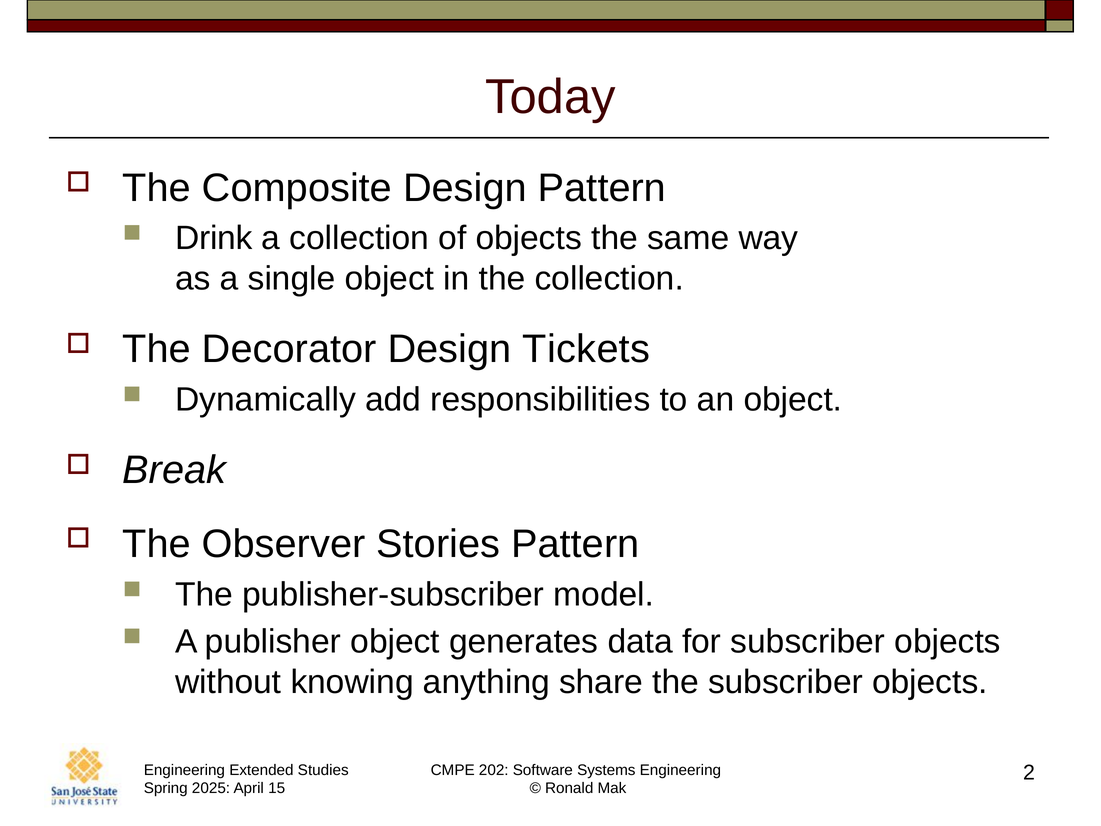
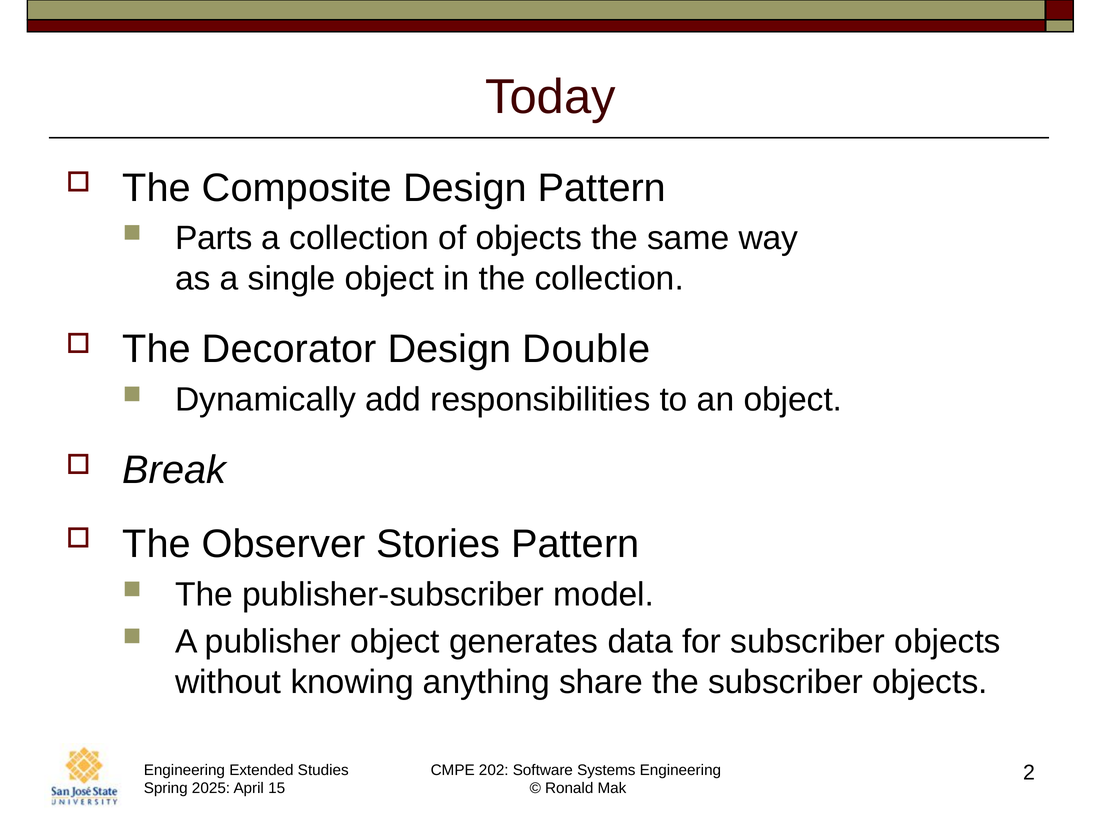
Drink: Drink -> Parts
Tickets: Tickets -> Double
